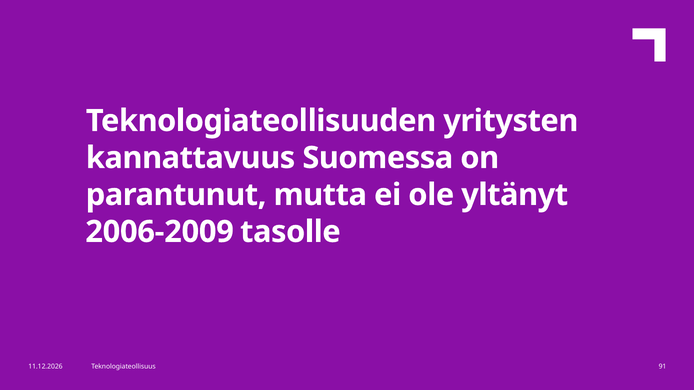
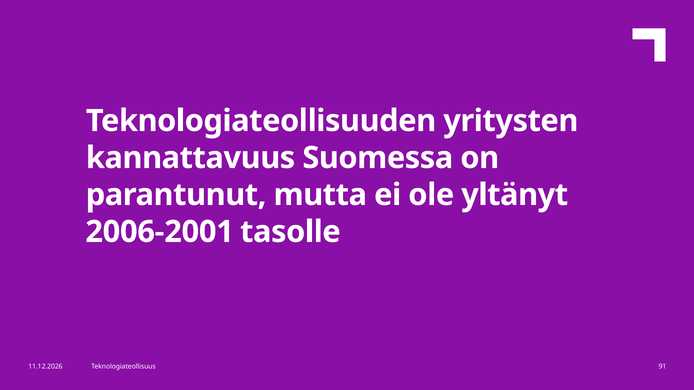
2006-2009: 2006-2009 -> 2006-2001
